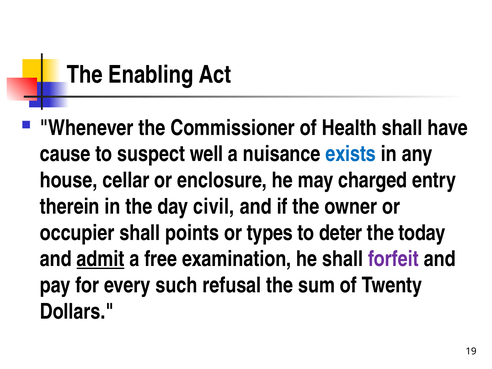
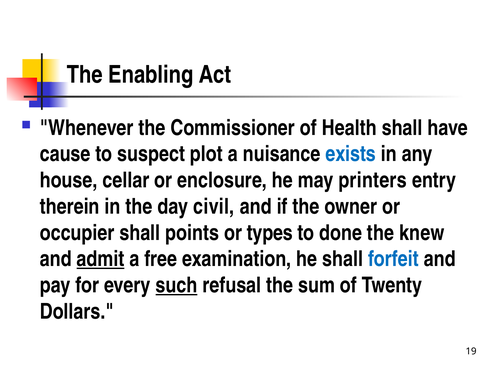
well: well -> plot
charged: charged -> printers
deter: deter -> done
today: today -> knew
forfeit colour: purple -> blue
such underline: none -> present
